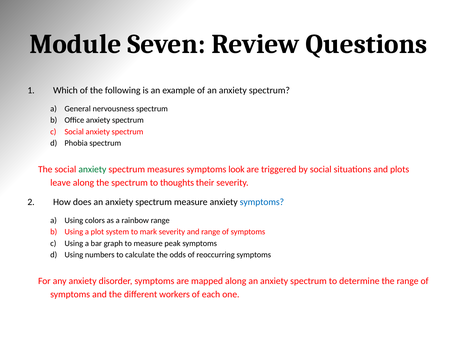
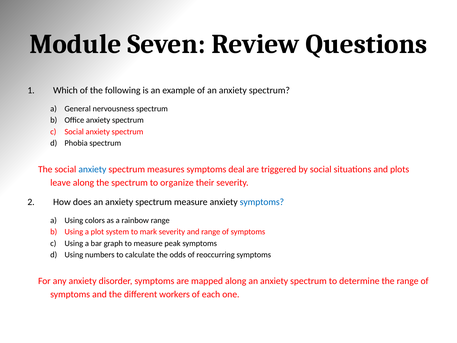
anxiety at (92, 169) colour: green -> blue
look: look -> deal
thoughts: thoughts -> organize
